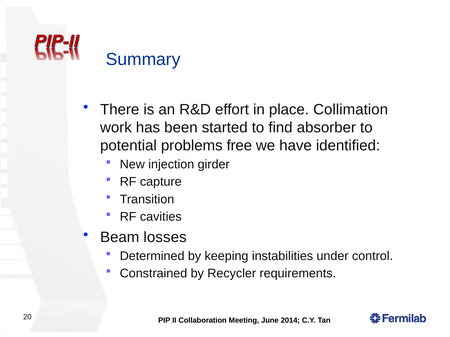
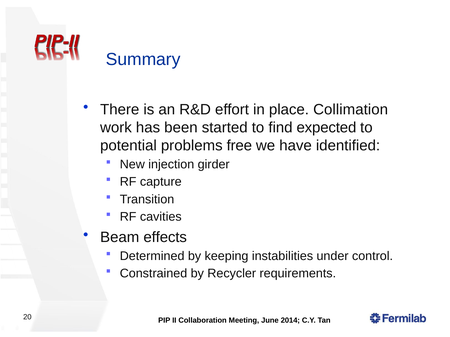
absorber: absorber -> expected
losses: losses -> effects
